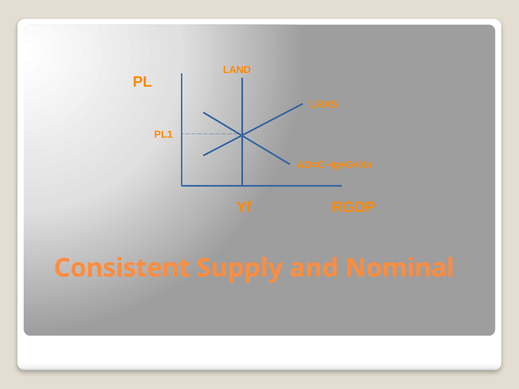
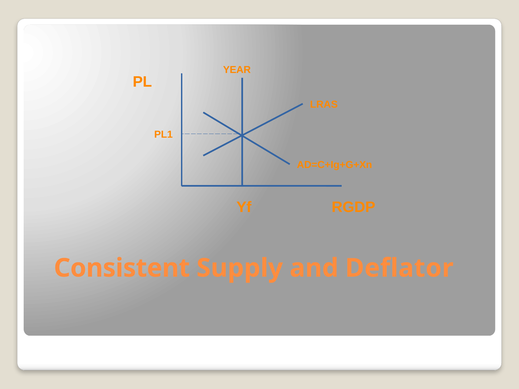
LAND: LAND -> YEAR
Nominal: Nominal -> Deflator
